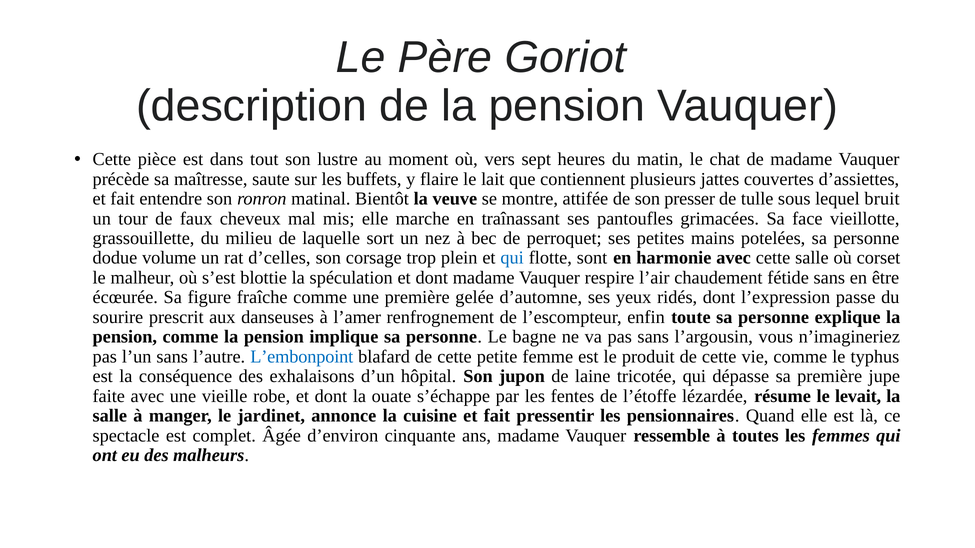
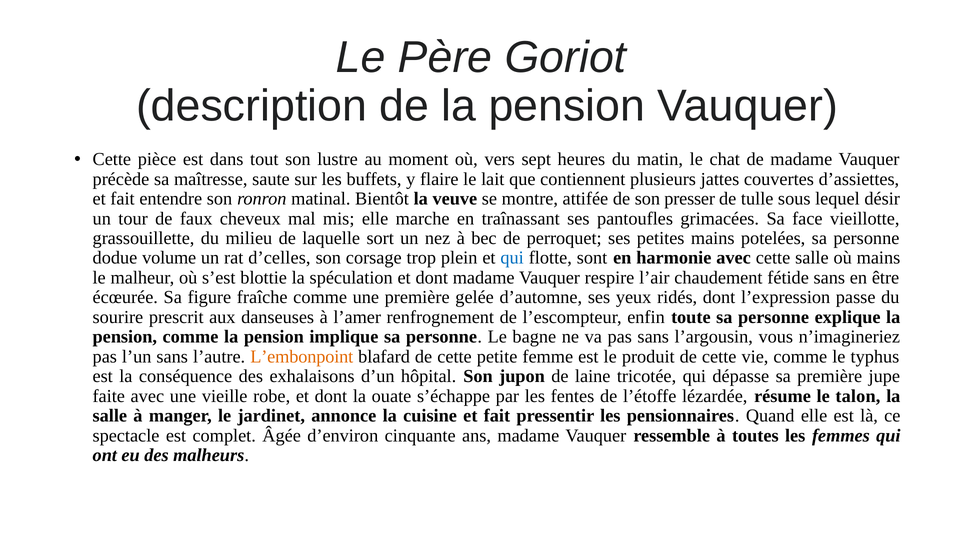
bruit: bruit -> désir
où corset: corset -> mains
L’embonpoint colour: blue -> orange
levait: levait -> talon
